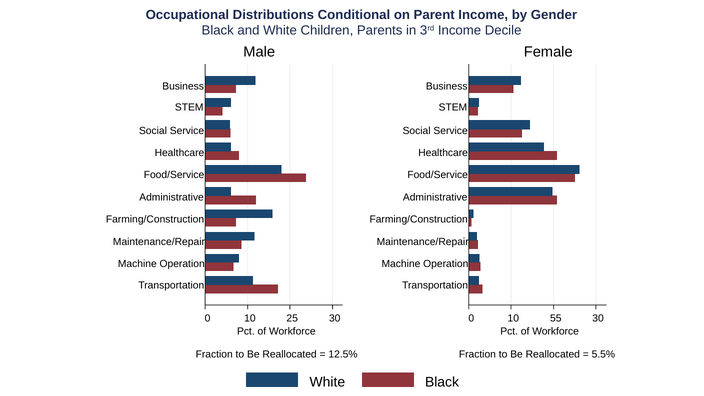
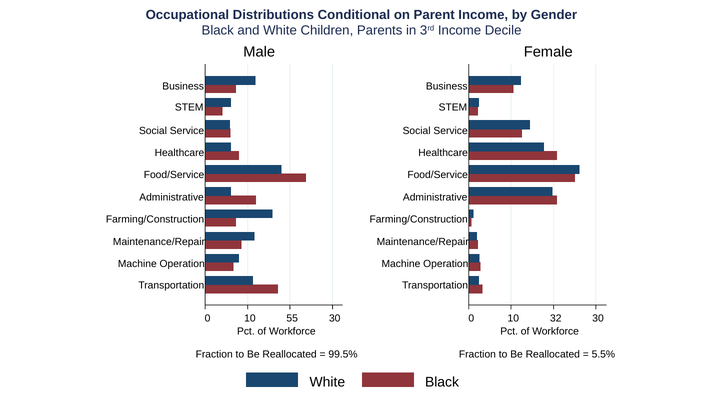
25: 25 -> 55
55: 55 -> 32
12.5%: 12.5% -> 99.5%
